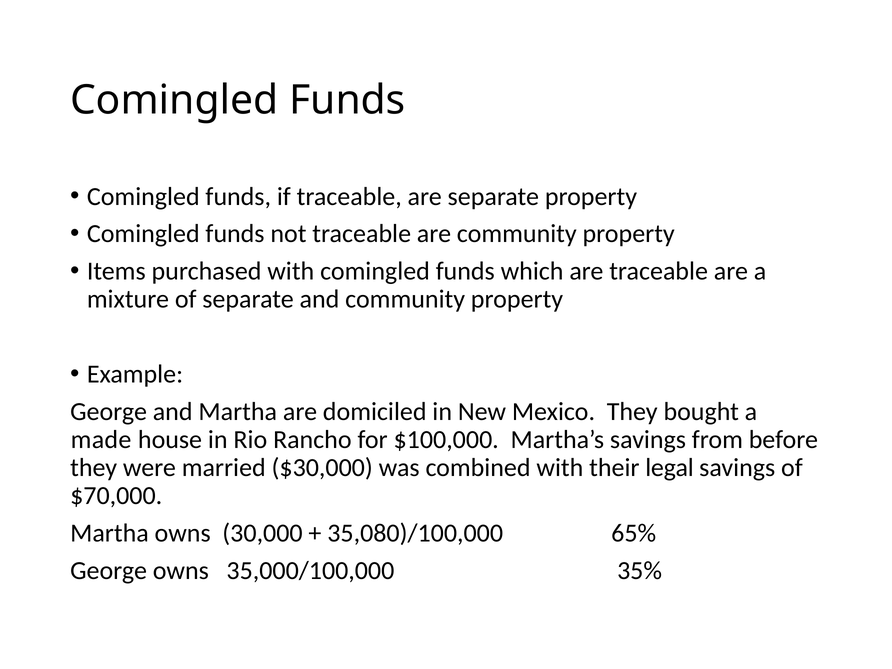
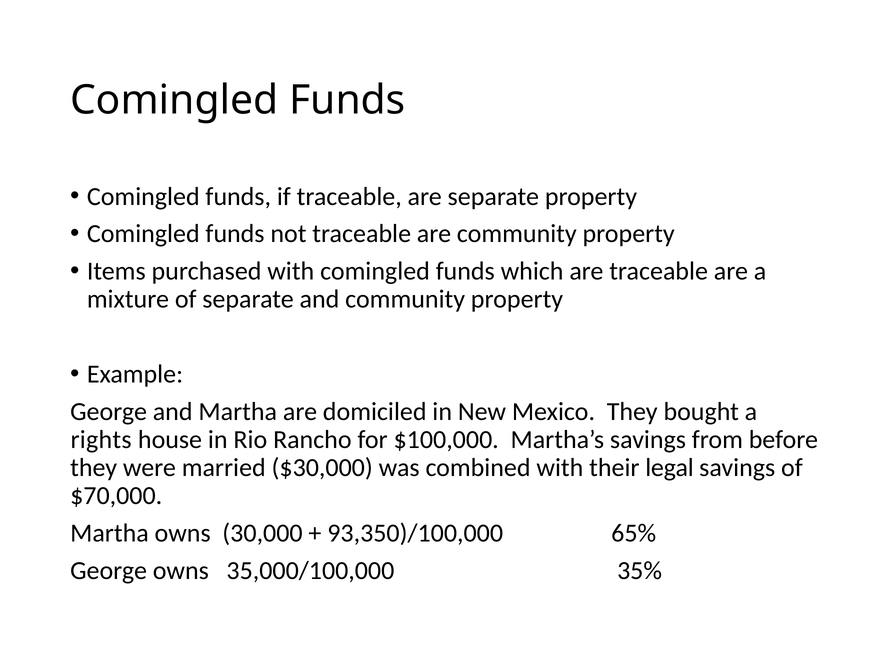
made: made -> rights
35,080)/100,000: 35,080)/100,000 -> 93,350)/100,000
